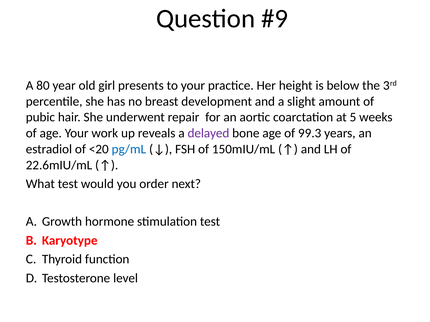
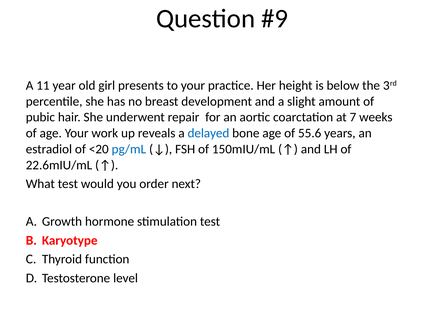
80: 80 -> 11
5: 5 -> 7
delayed colour: purple -> blue
99.3: 99.3 -> 55.6
